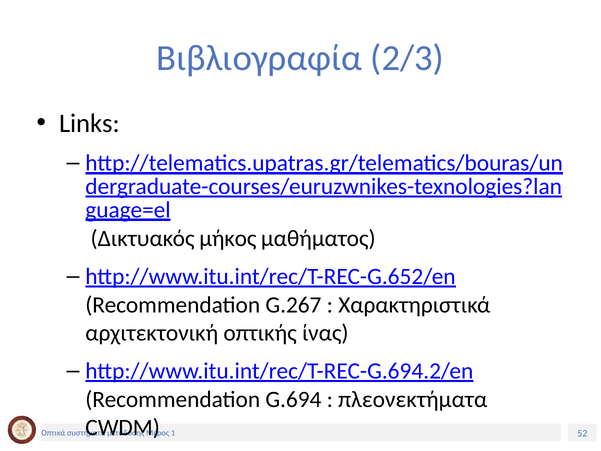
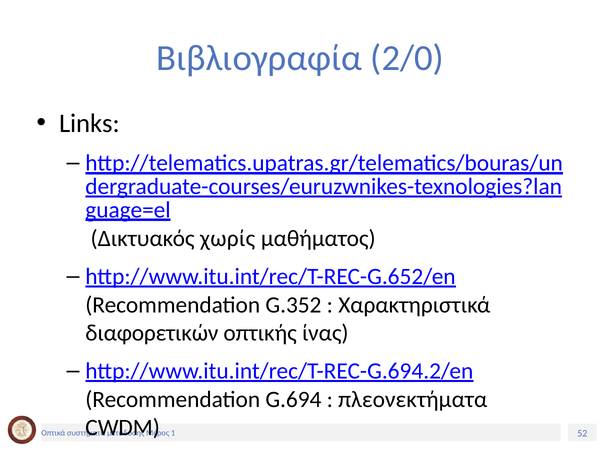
2/3: 2/3 -> 2/0
μήκος: μήκος -> χωρίς
G.267: G.267 -> G.352
αρχιτεκτονική: αρχιτεκτονική -> διαφορετικών
